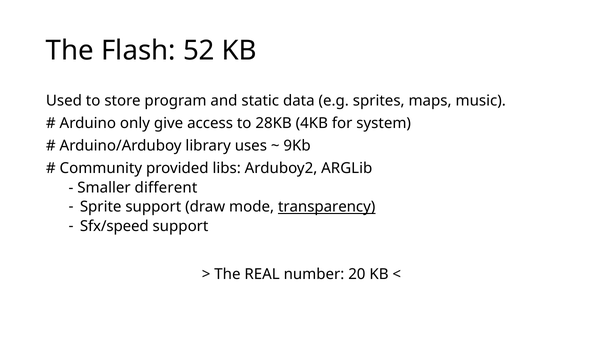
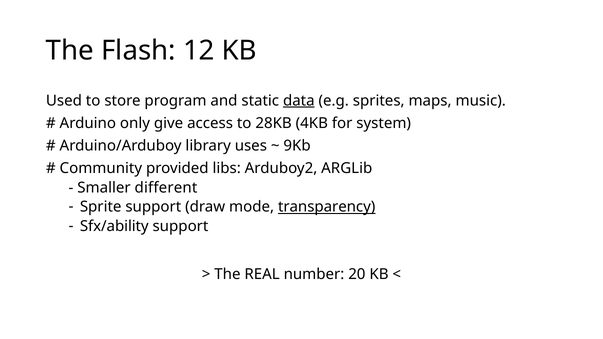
52: 52 -> 12
data underline: none -> present
Sfx/speed: Sfx/speed -> Sfx/ability
